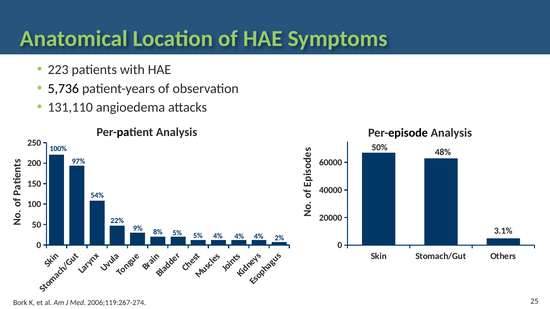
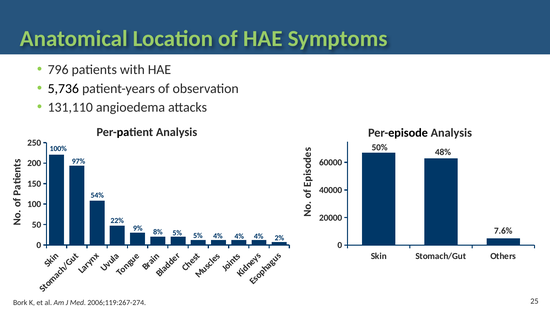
223: 223 -> 796
3.1%: 3.1% -> 7.6%
